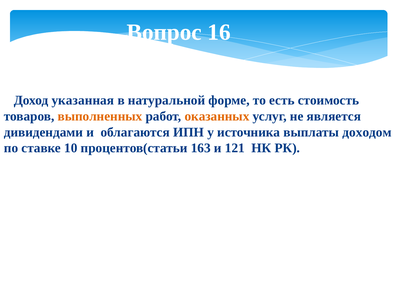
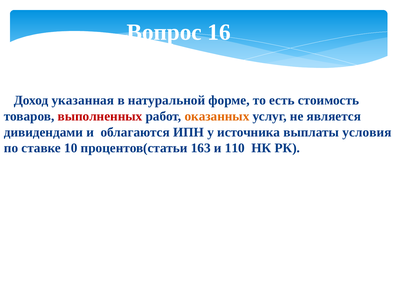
выполненных colour: orange -> red
доходом: доходом -> условия
121: 121 -> 110
